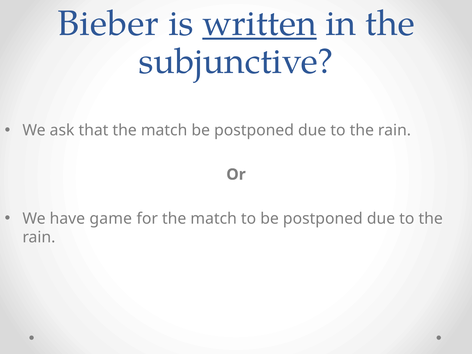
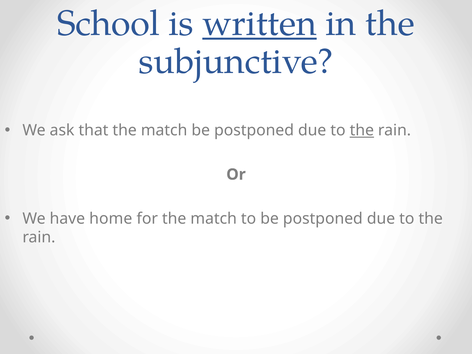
Bieber: Bieber -> School
the at (362, 130) underline: none -> present
game: game -> home
